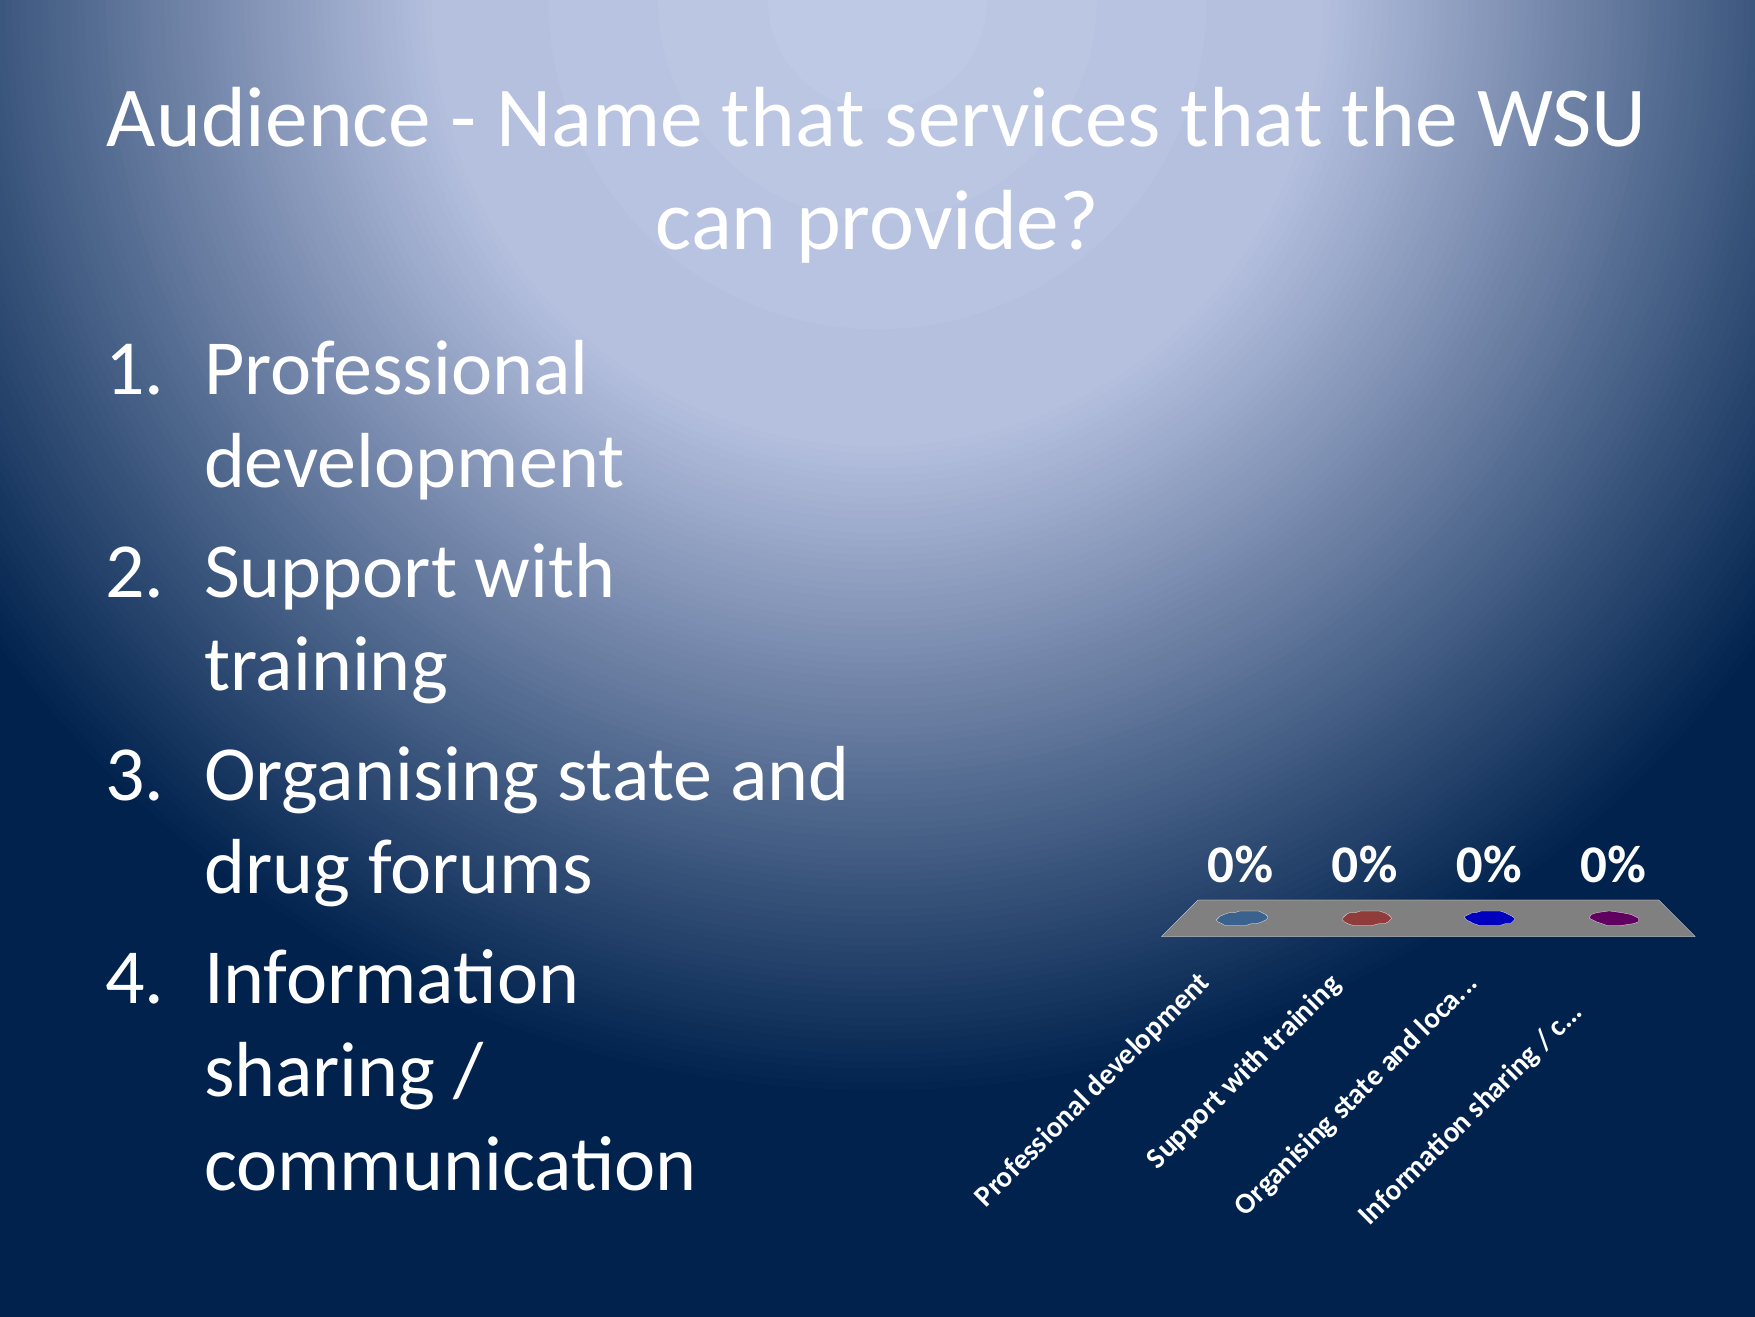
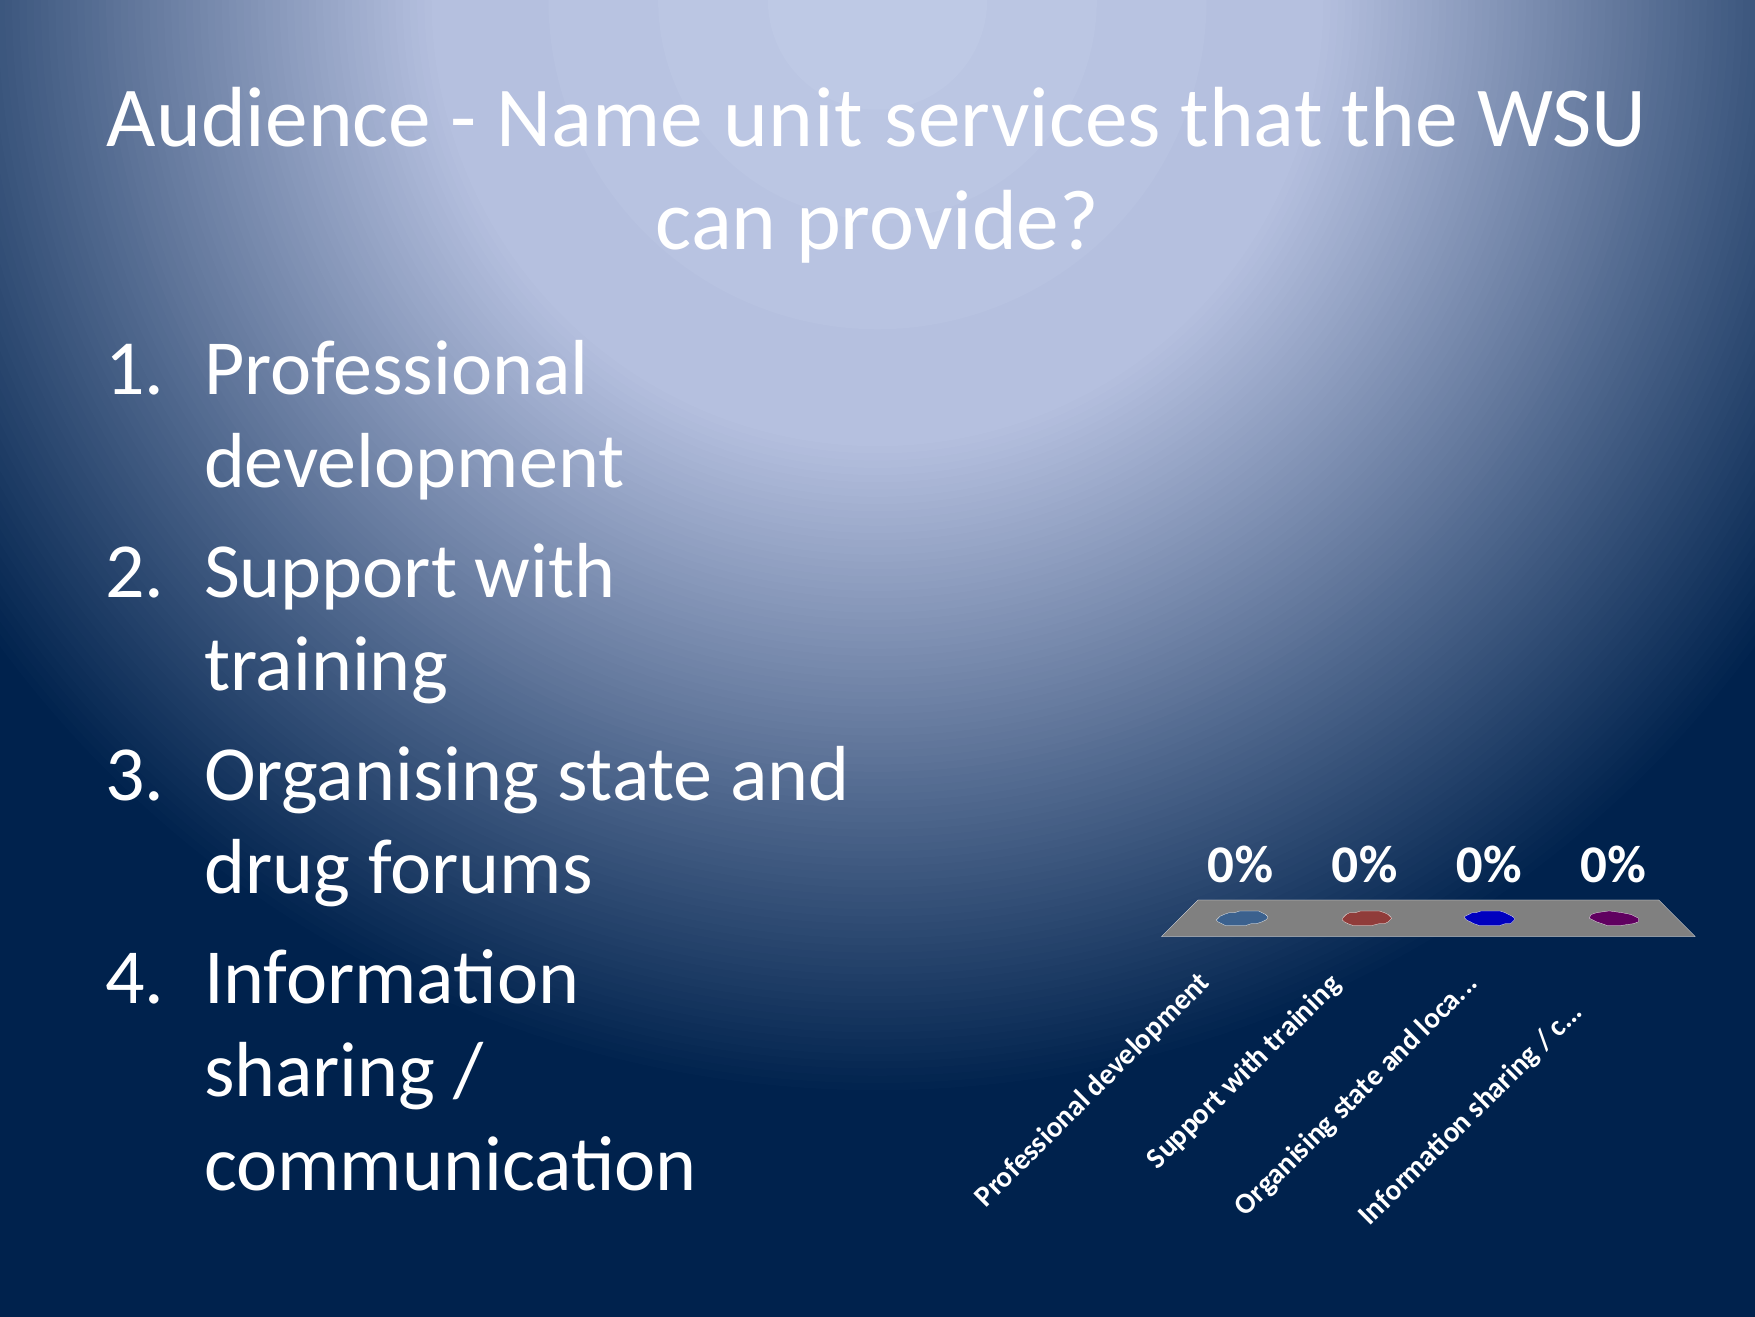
Name that: that -> unit
